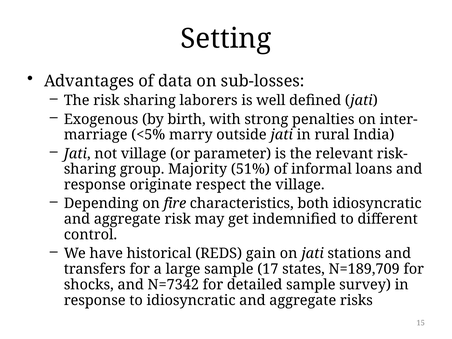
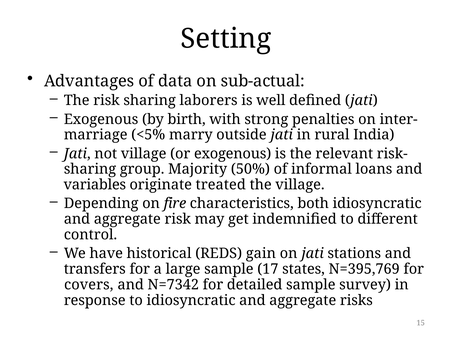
sub-losses: sub-losses -> sub-actual
or parameter: parameter -> exogenous
51%: 51% -> 50%
response at (95, 185): response -> variables
respect: respect -> treated
N=189,709: N=189,709 -> N=395,769
shocks: shocks -> covers
